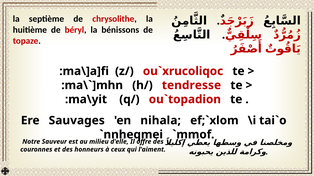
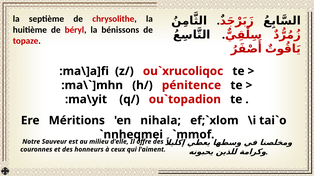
tendresse: tendresse -> pénitence
Sauvages: Sauvages -> Méritions
